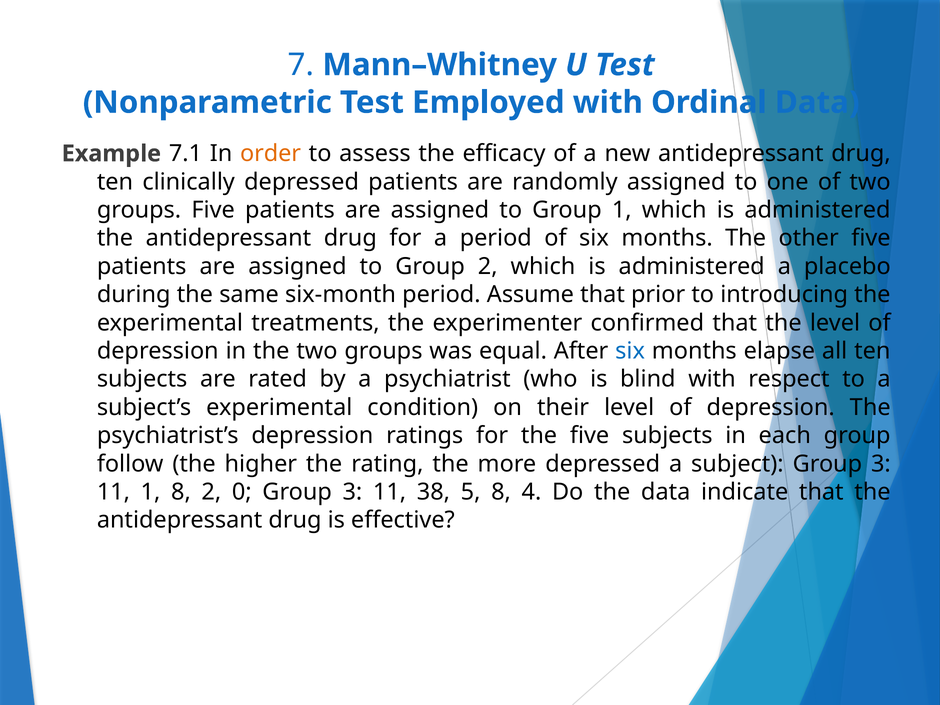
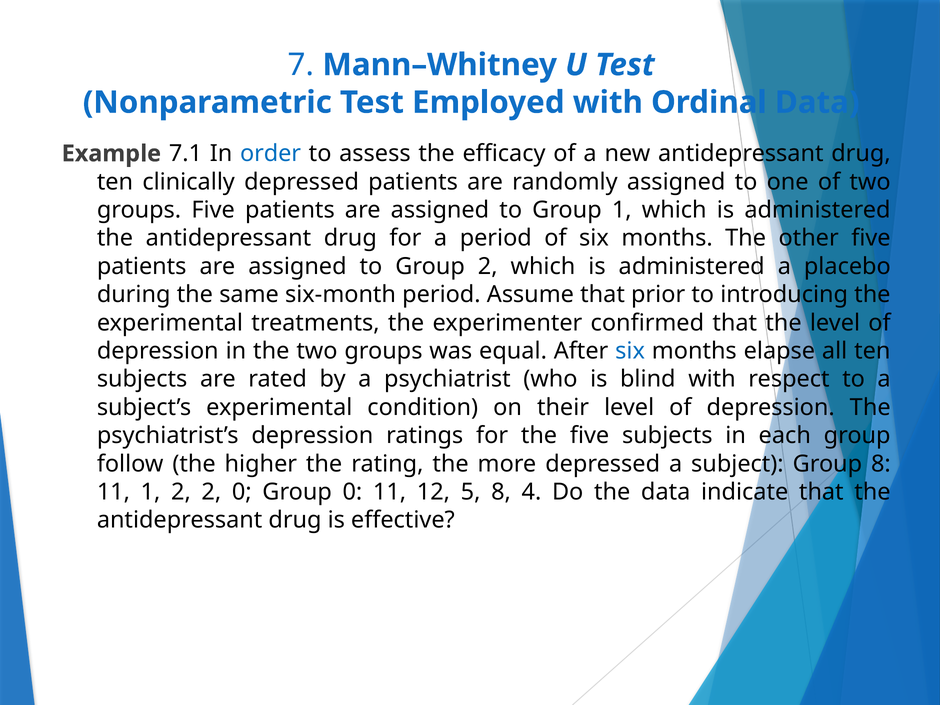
order colour: orange -> blue
subject Group 3: 3 -> 8
1 8: 8 -> 2
0 Group 3: 3 -> 0
38: 38 -> 12
